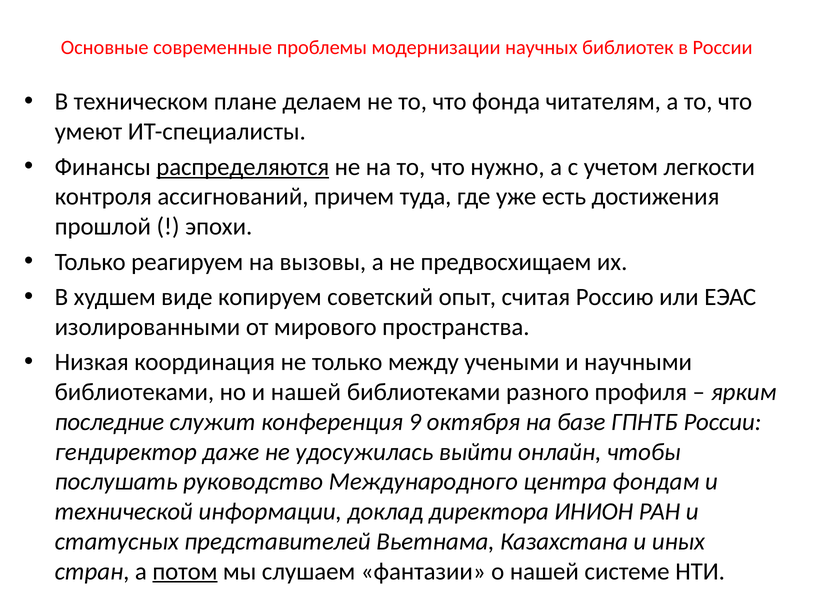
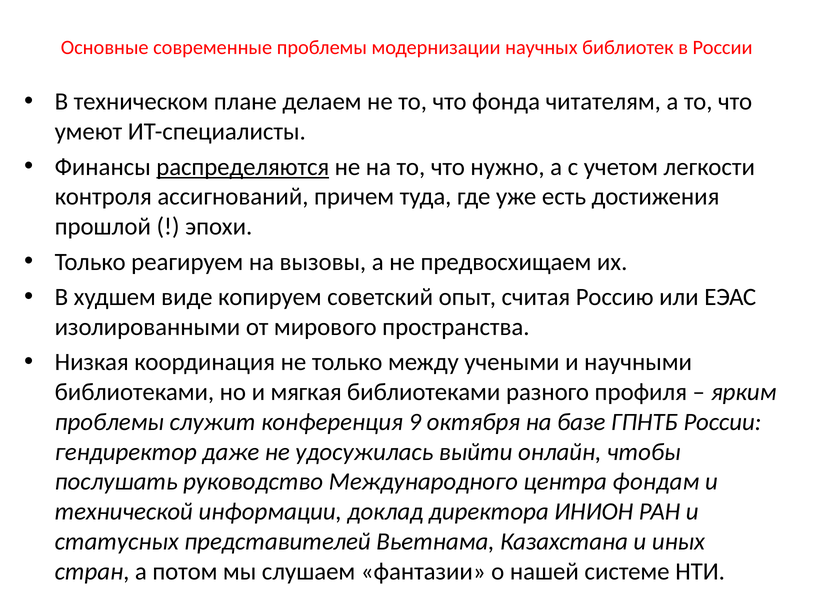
и нашей: нашей -> мягкая
последние at (109, 422): последние -> проблемы
потом underline: present -> none
